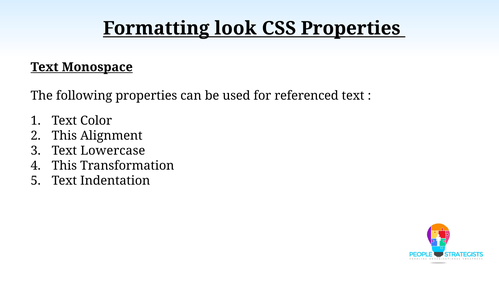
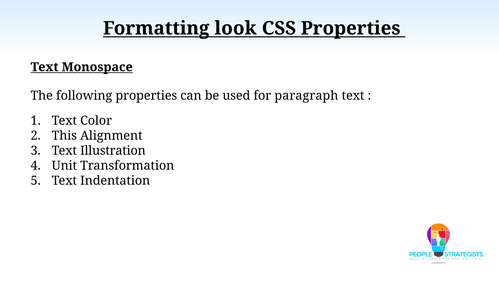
referenced: referenced -> paragraph
Lowercase: Lowercase -> Illustration
This at (64, 166): This -> Unit
